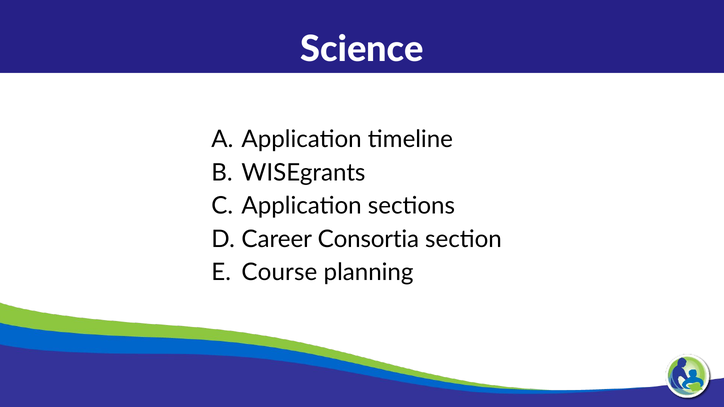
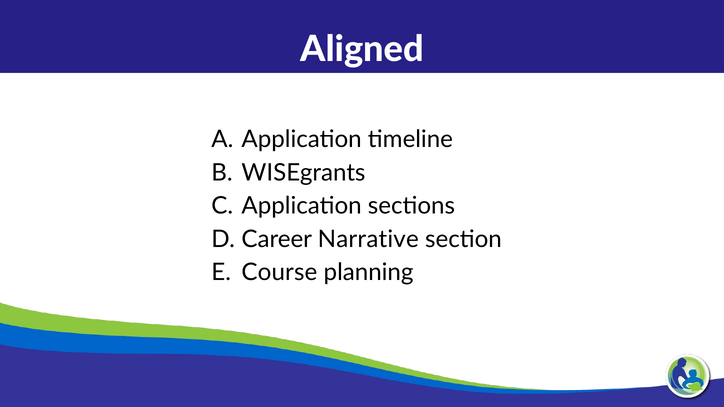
Science: Science -> Aligned
Consortia: Consortia -> Narrative
